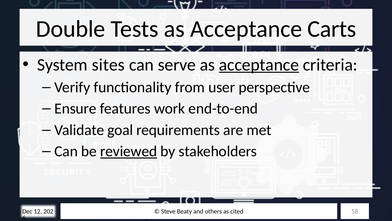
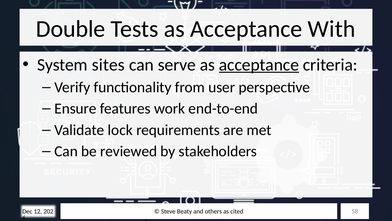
Carts: Carts -> With
goal: goal -> lock
reviewed underline: present -> none
